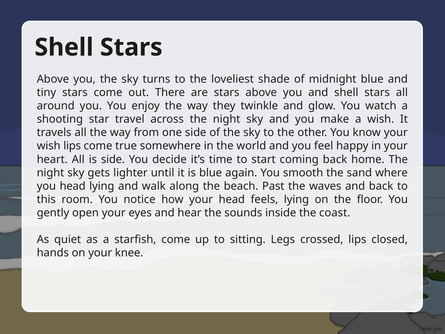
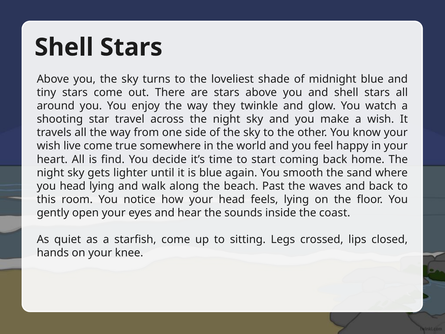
wish lips: lips -> live
is side: side -> find
